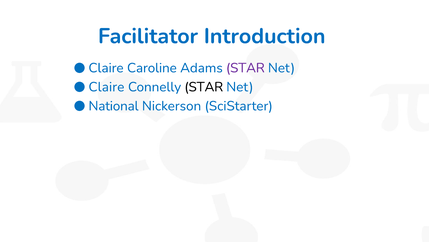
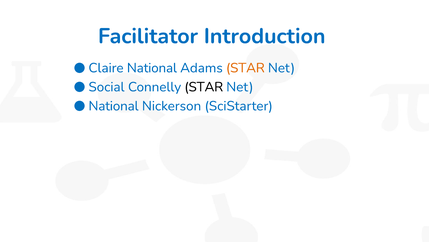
Claire Caroline: Caroline -> National
STAR at (245, 68) colour: purple -> orange
Claire at (106, 87): Claire -> Social
